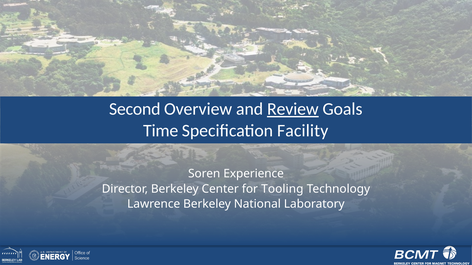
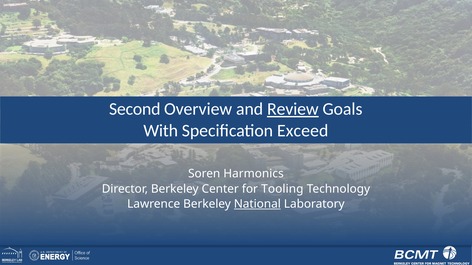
Time: Time -> With
Facility: Facility -> Exceed
Experience: Experience -> Harmonics
National underline: none -> present
